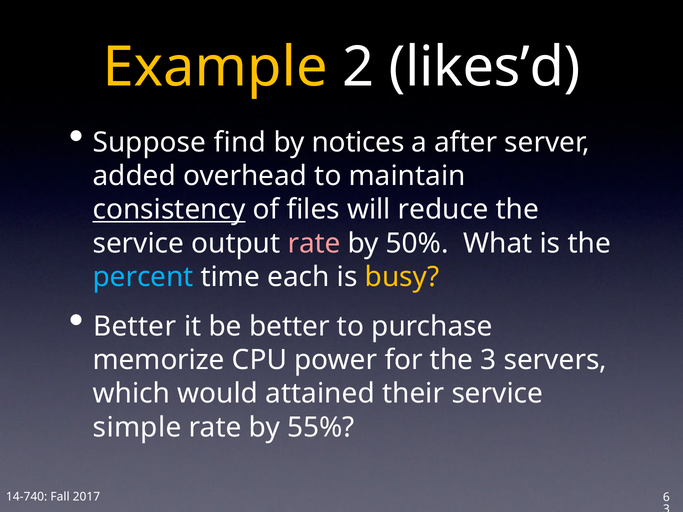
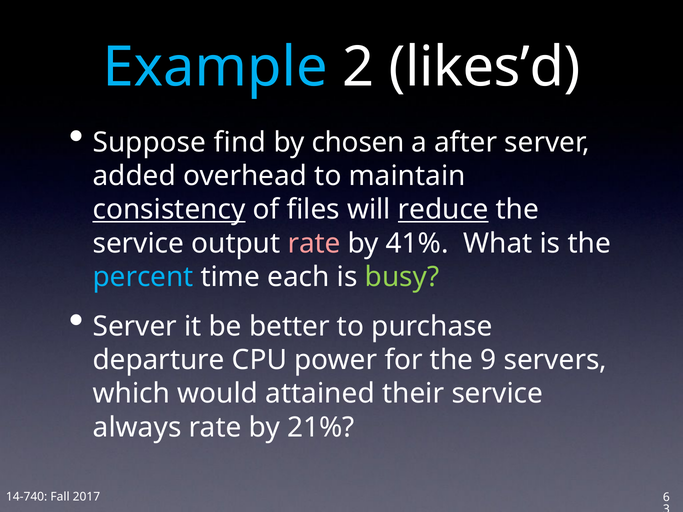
Example colour: yellow -> light blue
notices: notices -> chosen
reduce underline: none -> present
50%: 50% -> 41%
busy colour: yellow -> light green
Better at (135, 327): Better -> Server
memorize: memorize -> departure
the 3: 3 -> 9
simple: simple -> always
55%: 55% -> 21%
